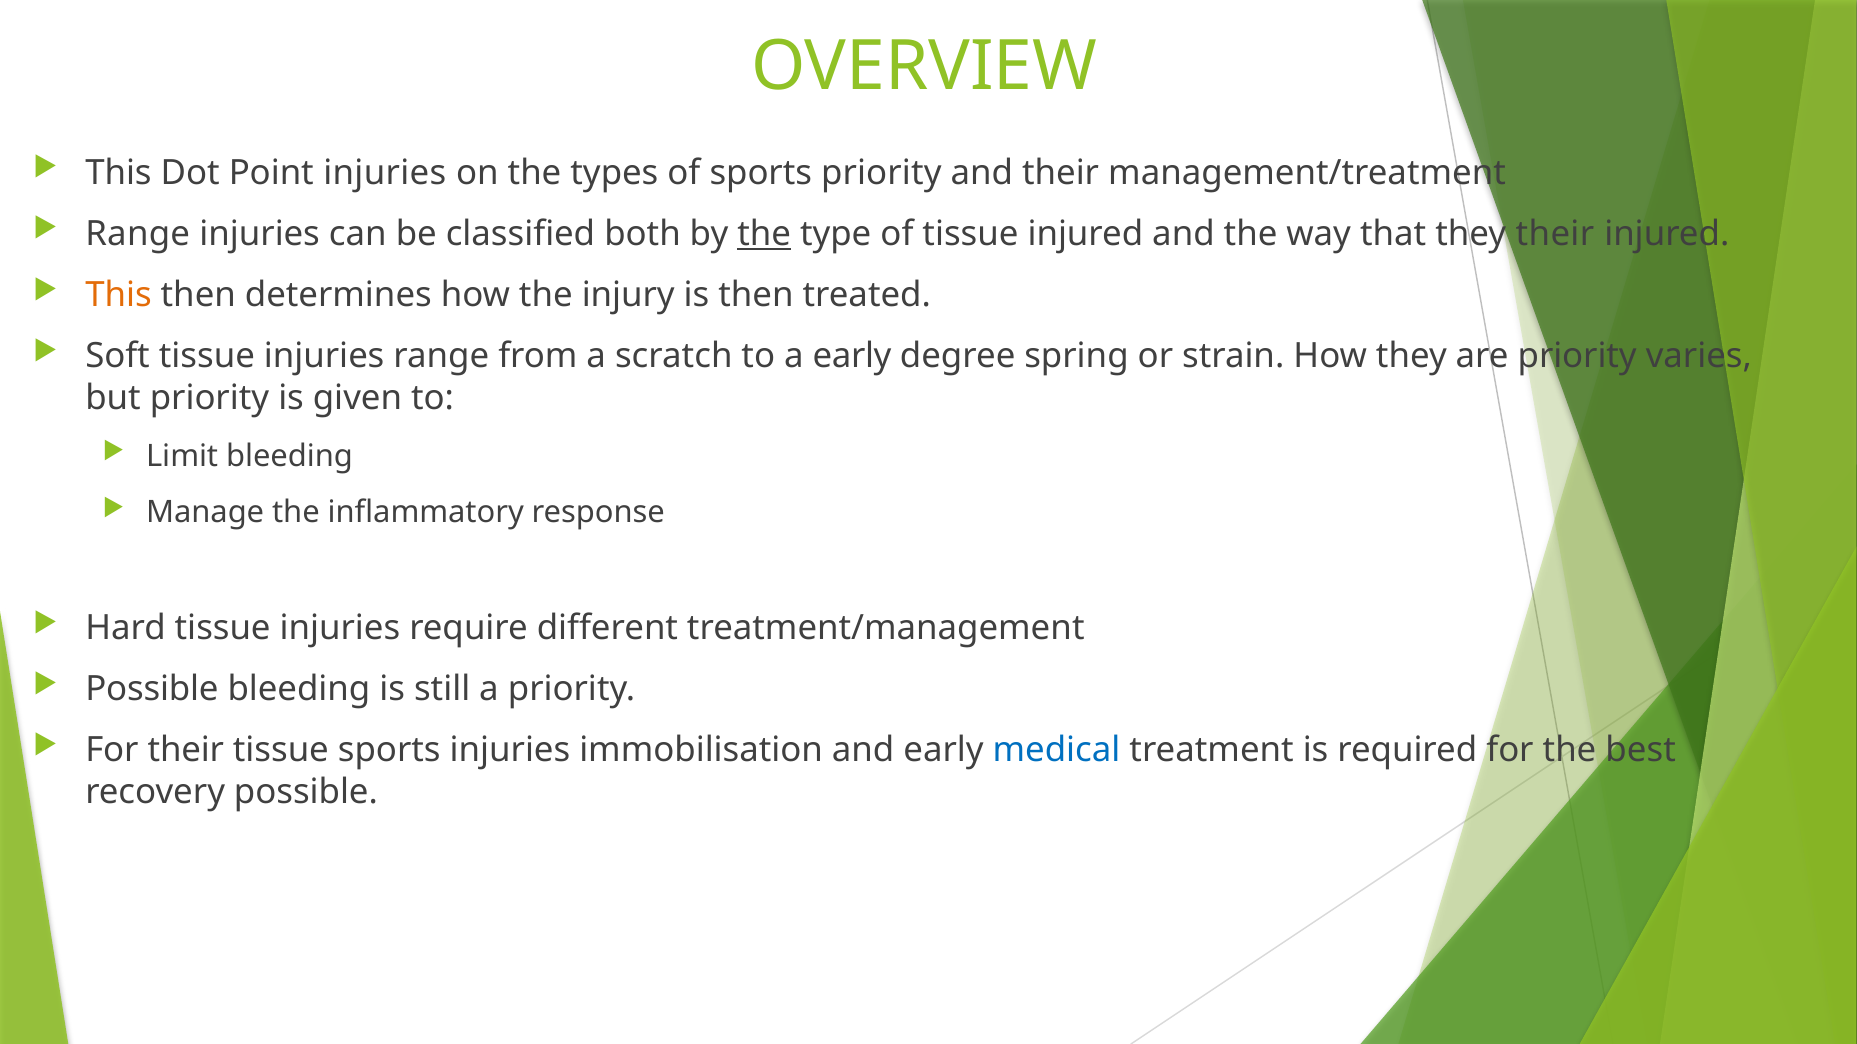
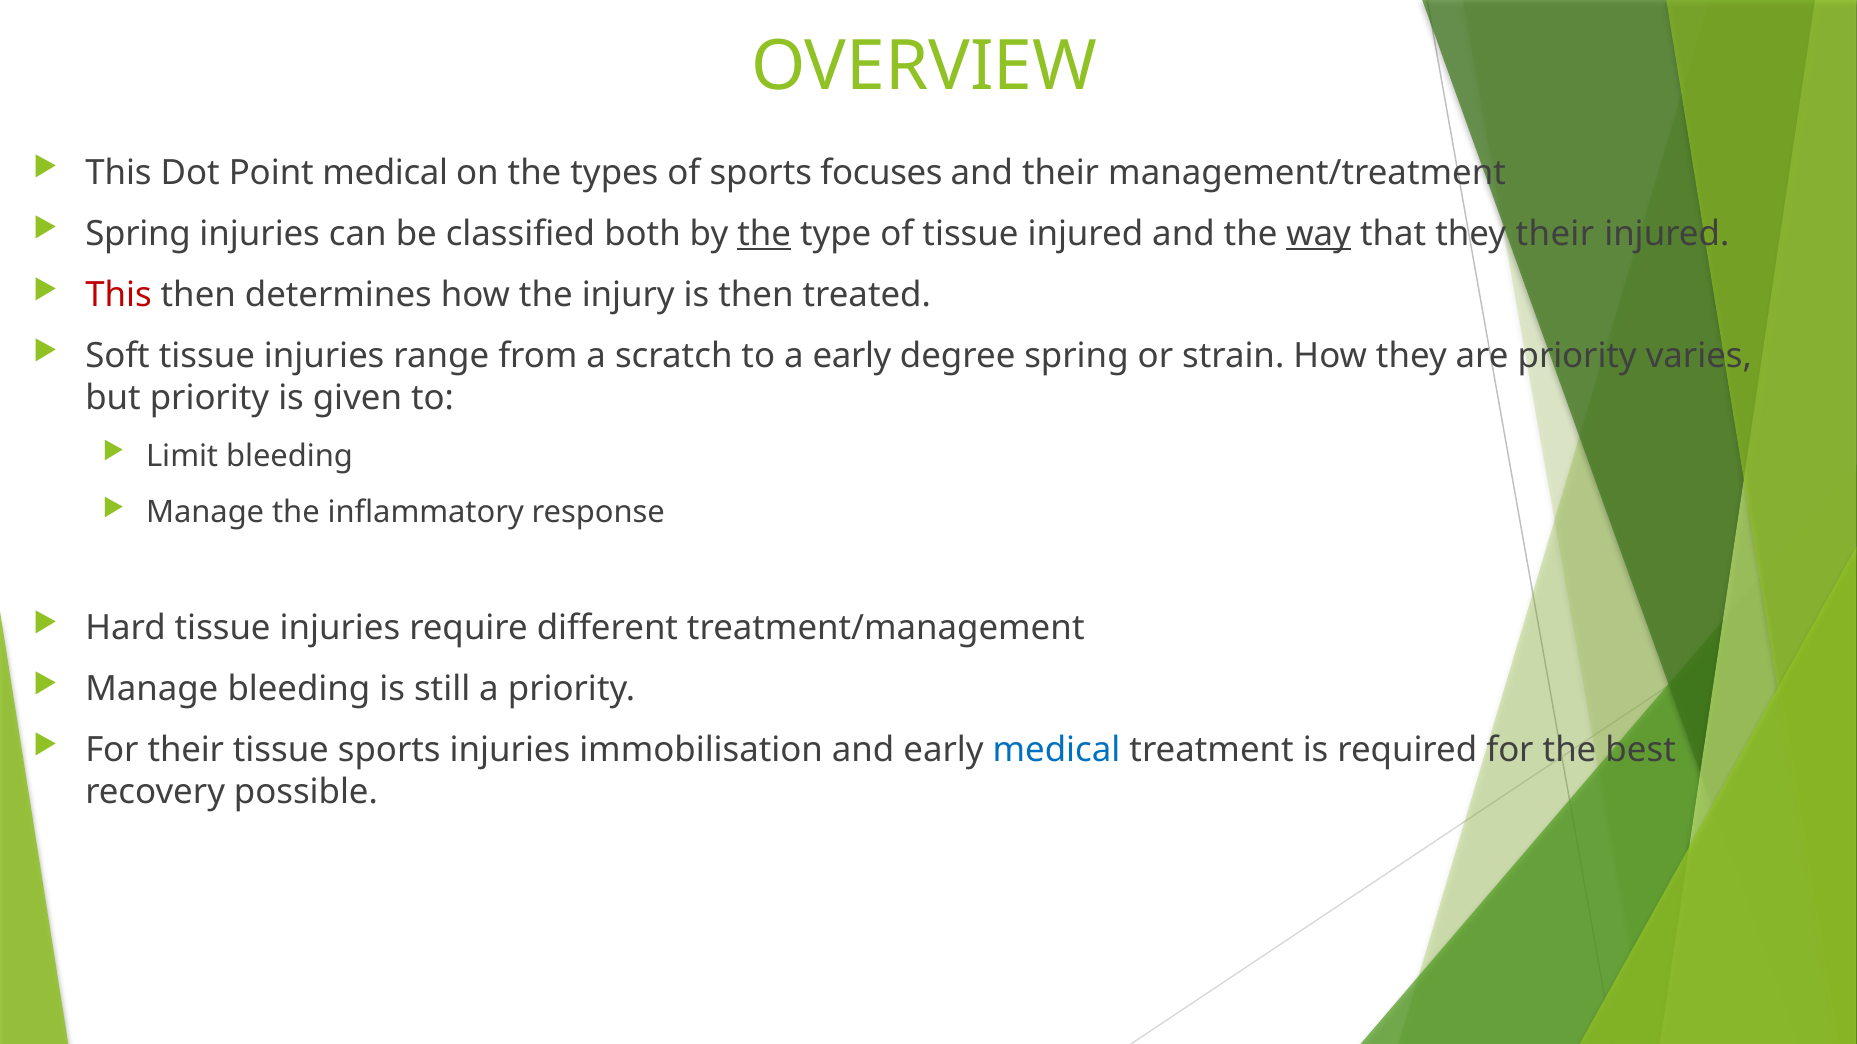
Point injuries: injuries -> medical
sports priority: priority -> focuses
Range at (138, 234): Range -> Spring
way underline: none -> present
This at (119, 295) colour: orange -> red
Possible at (152, 690): Possible -> Manage
